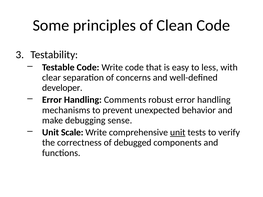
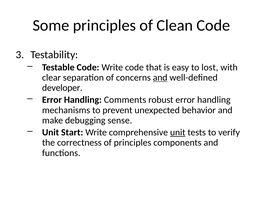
less: less -> lost
and at (160, 78) underline: none -> present
Scale: Scale -> Start
of debugged: debugged -> principles
